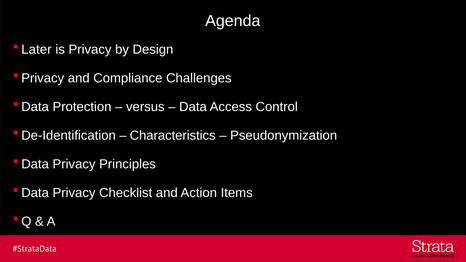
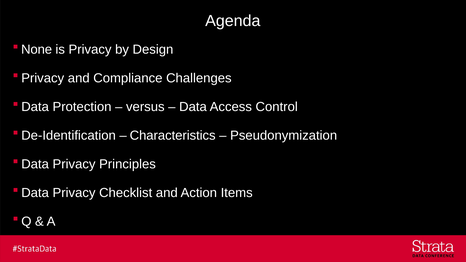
Later: Later -> None
